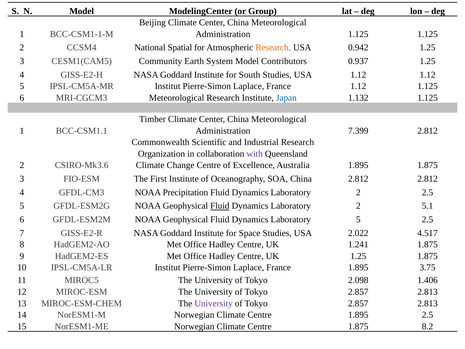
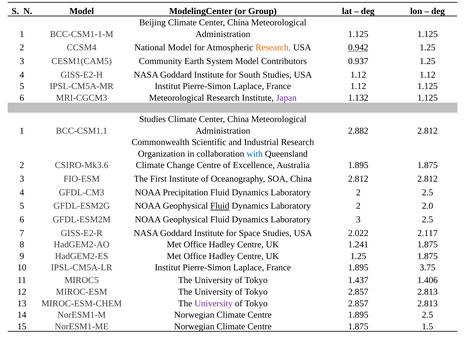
National Spatial: Spatial -> Model
0.942 underline: none -> present
Japan colour: blue -> purple
Timber at (152, 119): Timber -> Studies
7.399: 7.399 -> 2.882
with colour: purple -> blue
5.1: 5.1 -> 2.0
Laboratory 5: 5 -> 3
4.517: 4.517 -> 2.117
2.098: 2.098 -> 1.437
8.2: 8.2 -> 1.5
